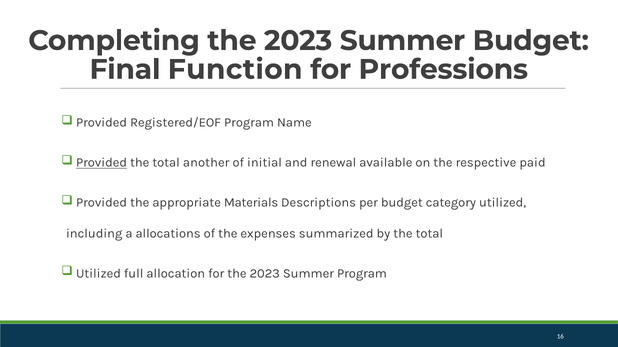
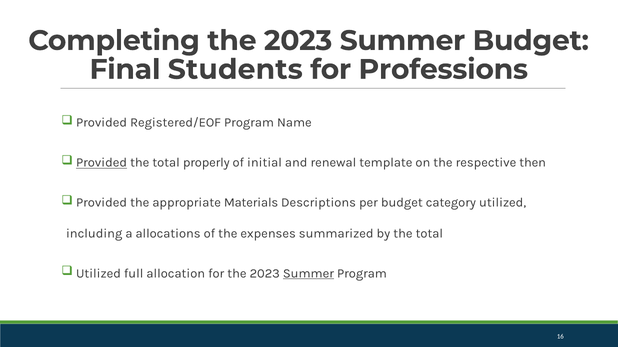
Function: Function -> Students
another: another -> properly
available: available -> template
paid: paid -> then
Summer at (308, 274) underline: none -> present
